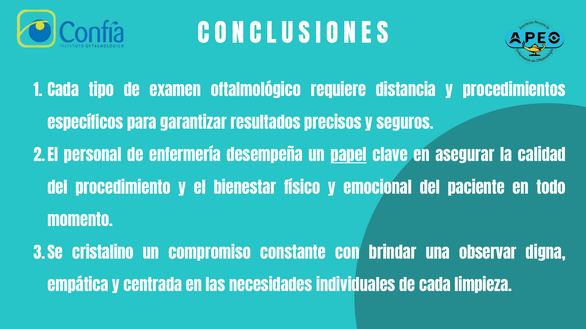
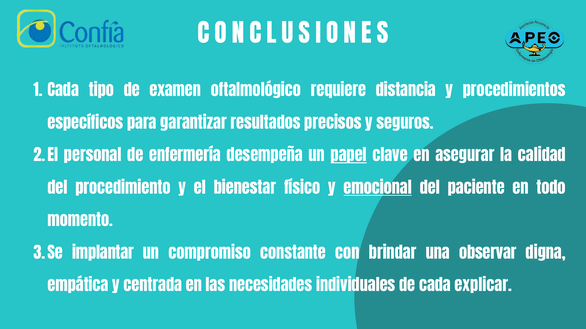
emocional underline: none -> present
cristalino: cristalino -> implantar
limpieza: limpieza -> explicar
